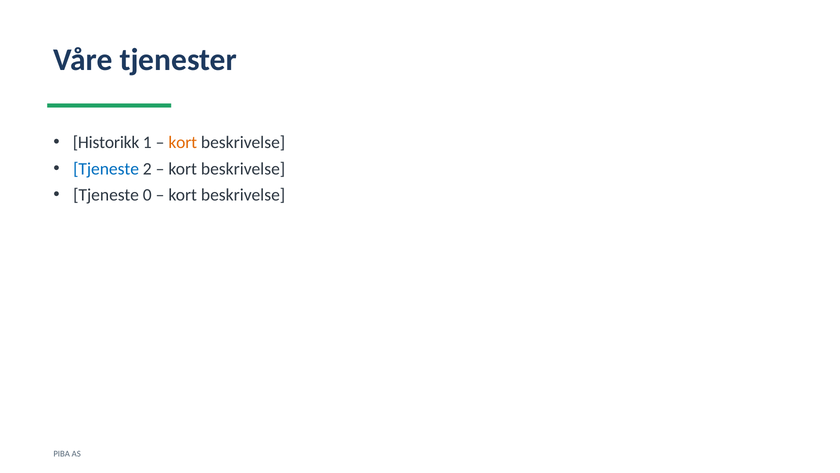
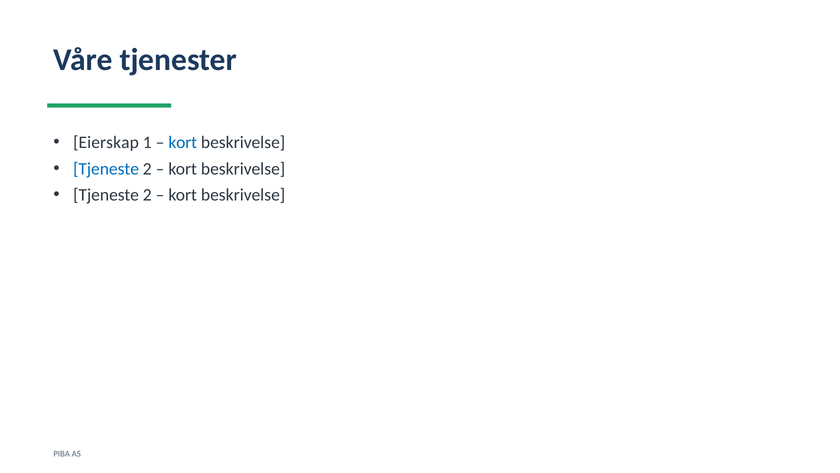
Historikk: Historikk -> Eierskap
kort at (183, 142) colour: orange -> blue
0 at (147, 195): 0 -> 2
